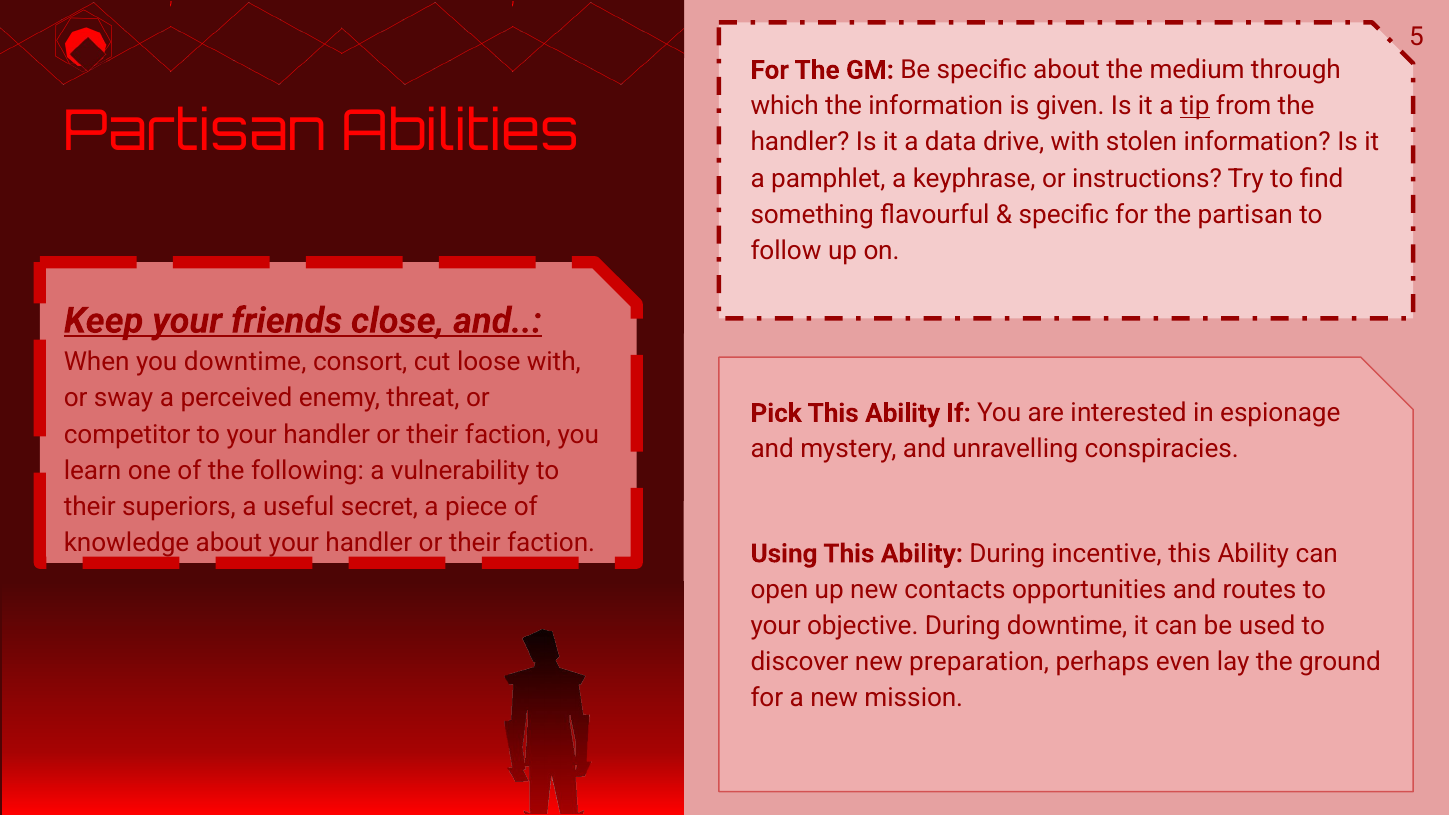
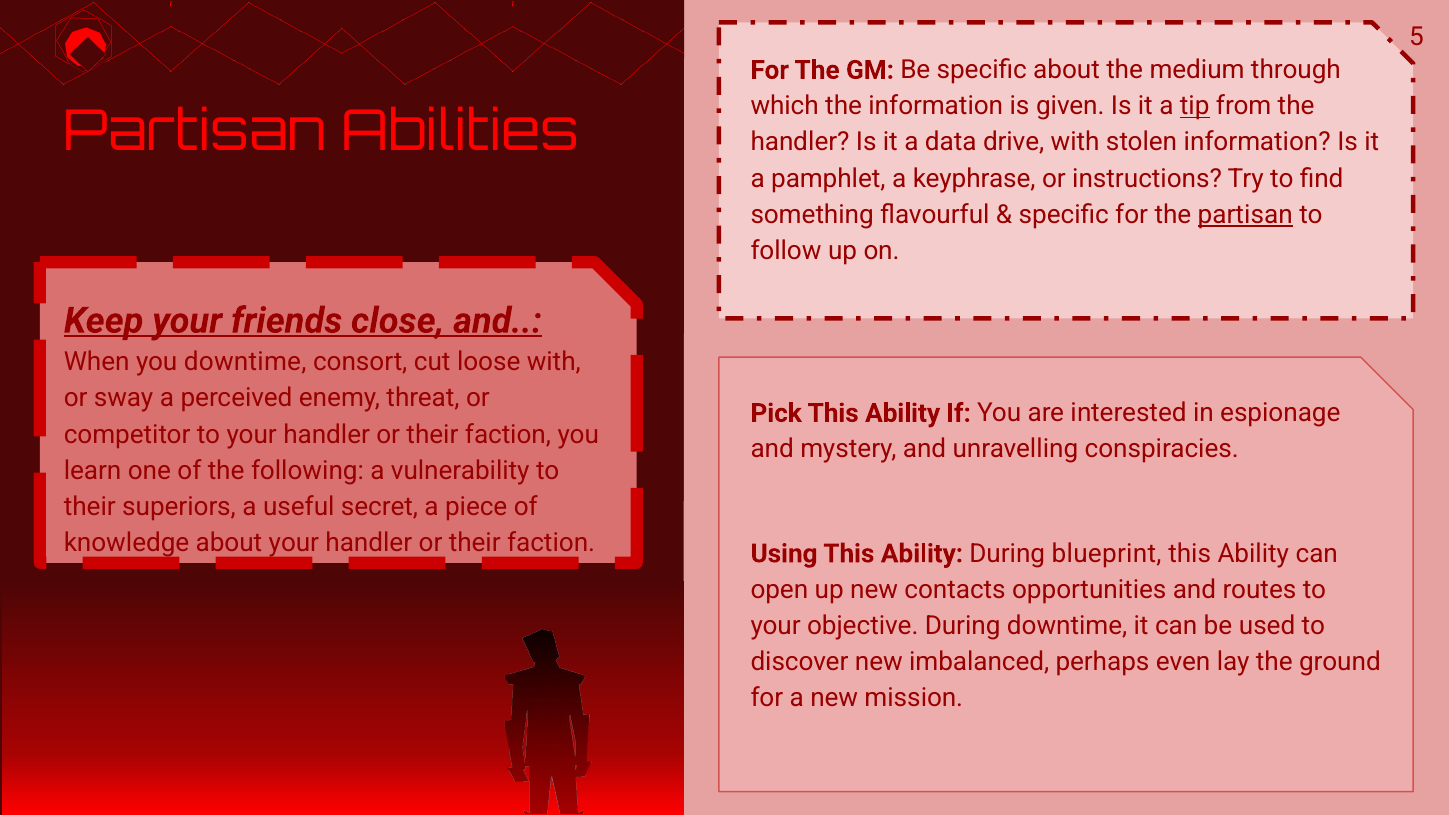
partisan at (1245, 215) underline: none -> present
incentive: incentive -> blueprint
preparation: preparation -> imbalanced
